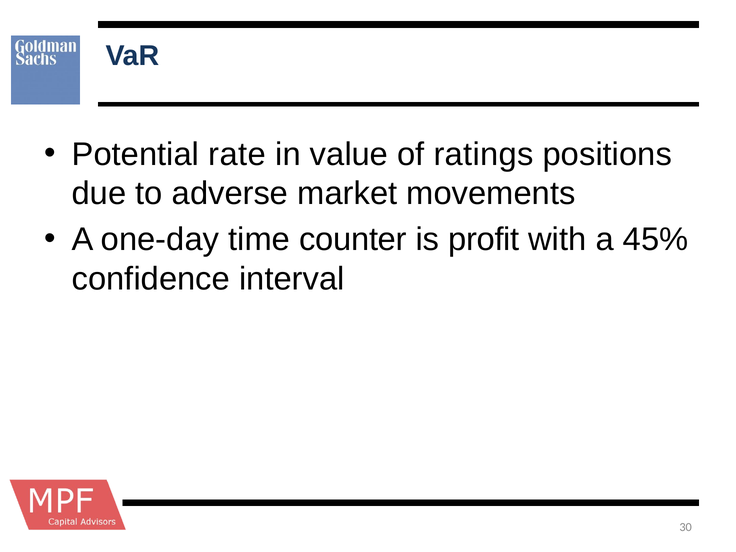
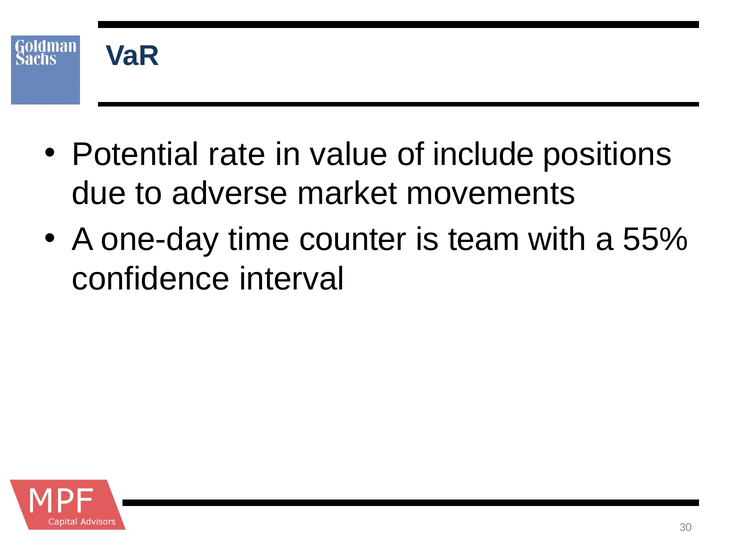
ratings: ratings -> include
profit: profit -> team
45%: 45% -> 55%
